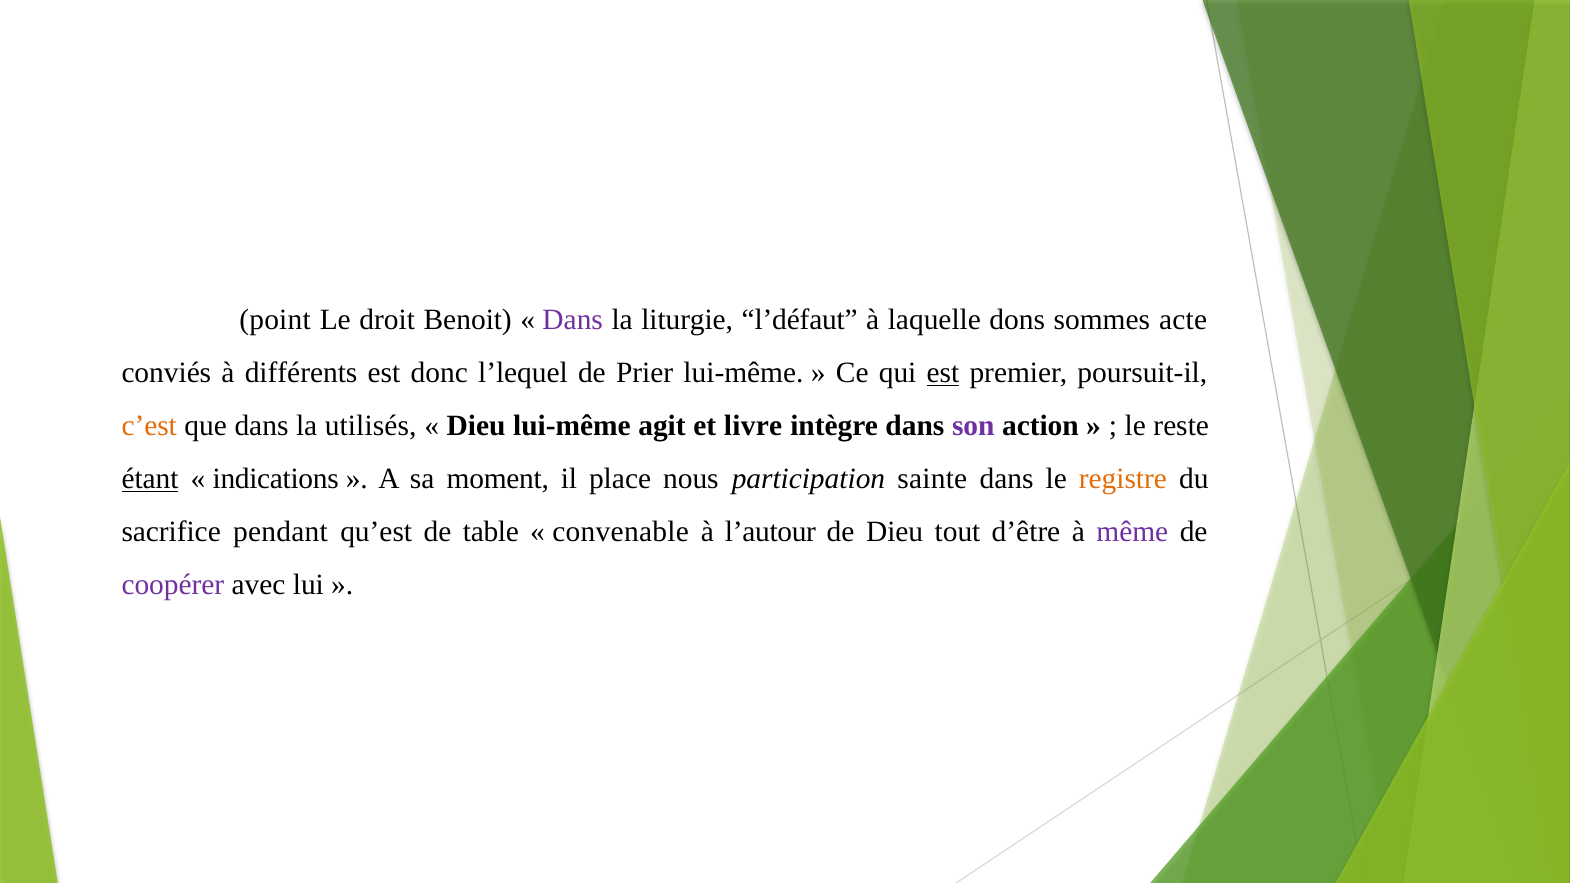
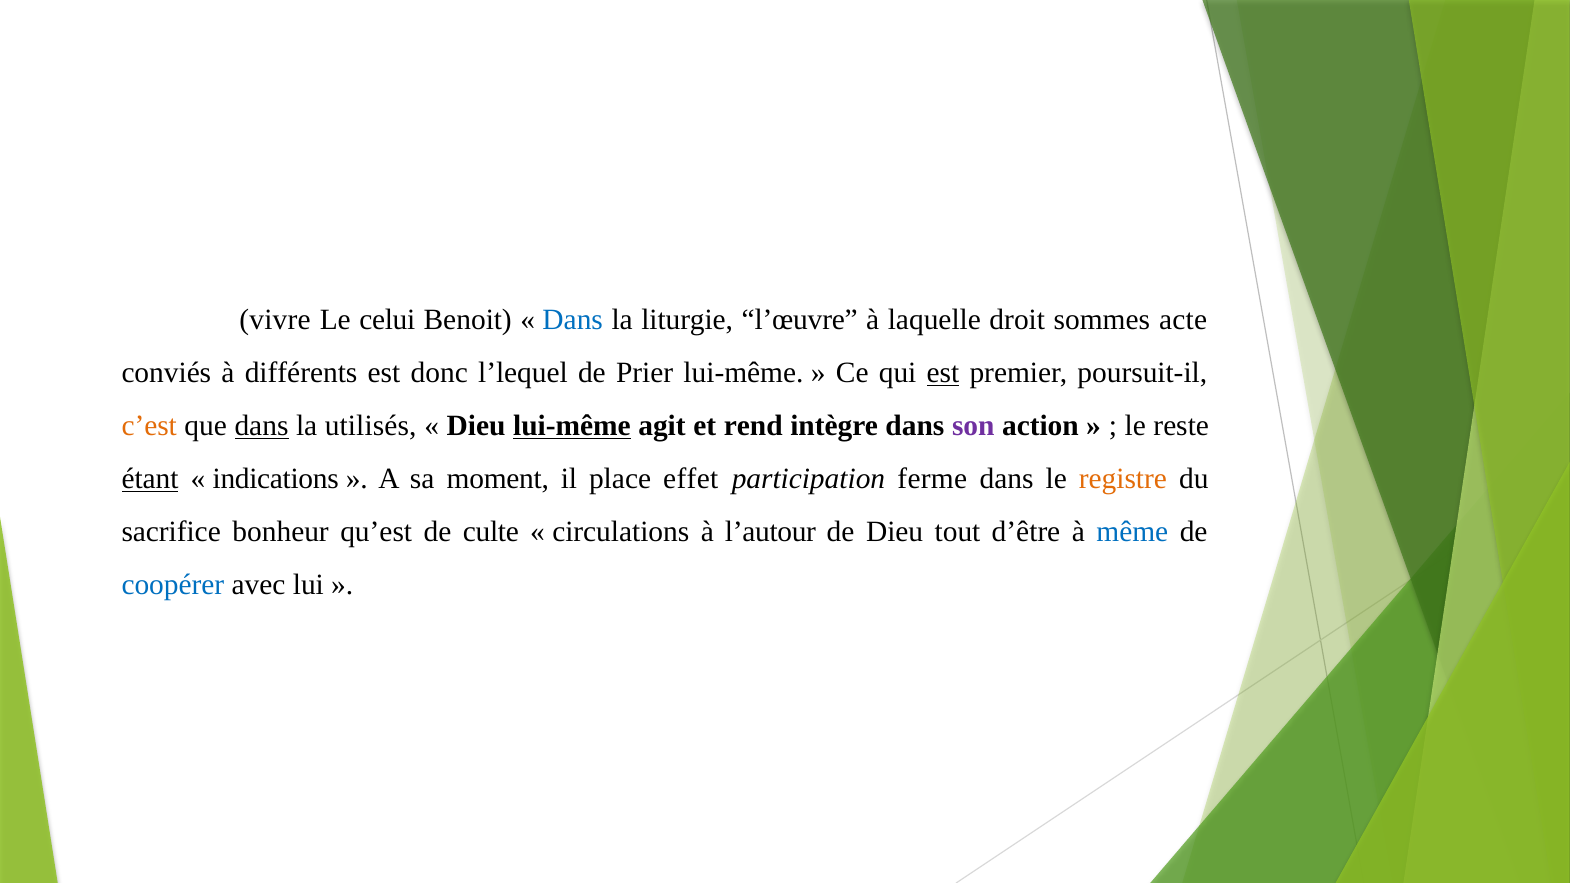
point: point -> vivre
droit: droit -> celui
Dans at (573, 320) colour: purple -> blue
l’défaut: l’défaut -> l’œuvre
dons: dons -> droit
dans at (261, 426) underline: none -> present
lui-même at (572, 426) underline: none -> present
livre: livre -> rend
nous: nous -> effet
sainte: sainte -> ferme
pendant: pendant -> bonheur
table: table -> culte
convenable: convenable -> circulations
même colour: purple -> blue
coopérer colour: purple -> blue
